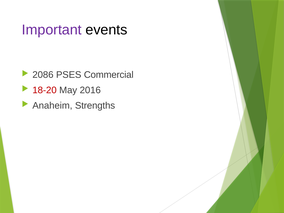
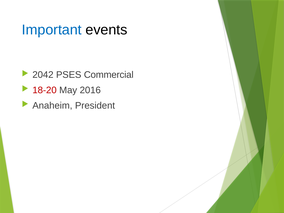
Important colour: purple -> blue
2086: 2086 -> 2042
Strengths: Strengths -> President
